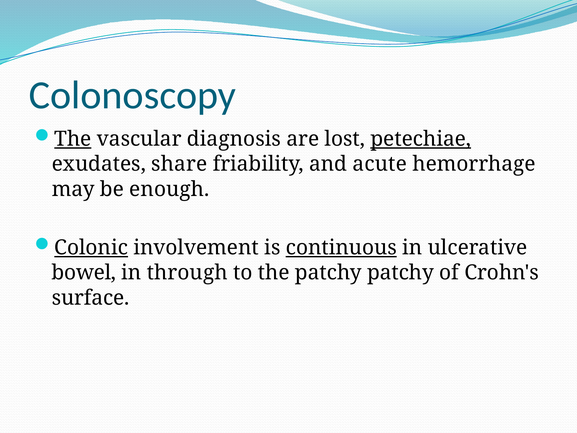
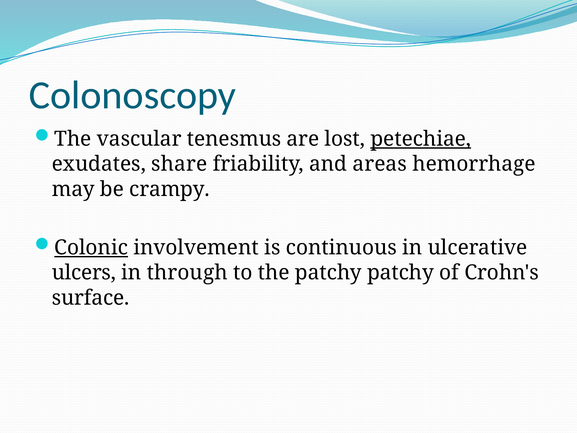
The at (73, 139) underline: present -> none
diagnosis: diagnosis -> tenesmus
acute: acute -> areas
enough: enough -> crampy
continuous underline: present -> none
bowel: bowel -> ulcers
